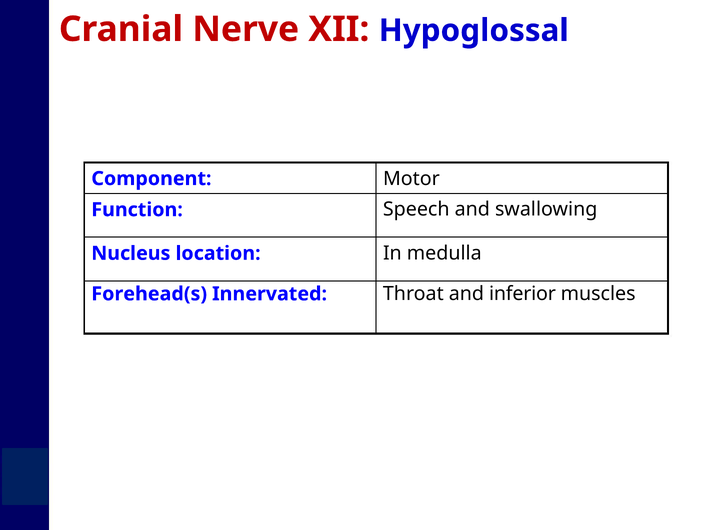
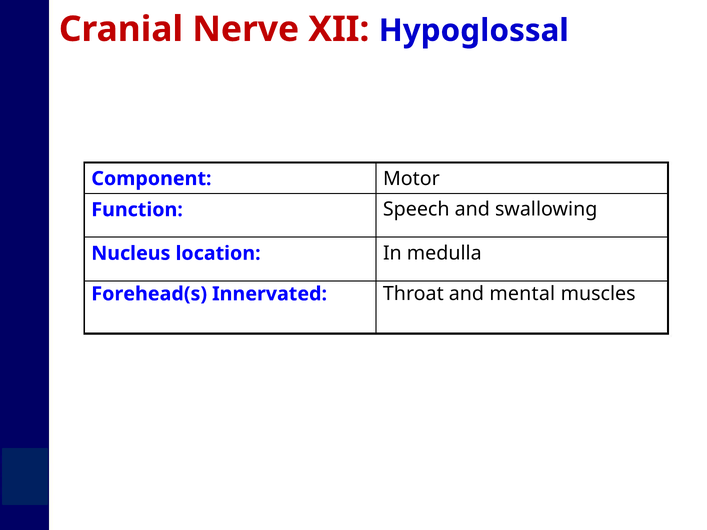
inferior: inferior -> mental
